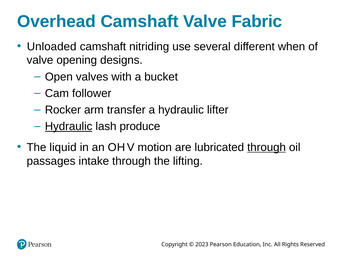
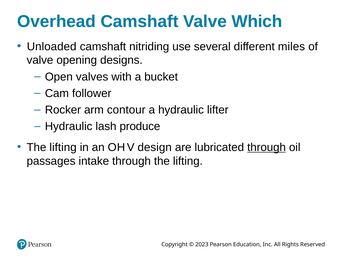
Fabric: Fabric -> Which
when: when -> miles
transfer: transfer -> contour
Hydraulic at (69, 126) underline: present -> none
liquid at (63, 147): liquid -> lifting
motion: motion -> design
